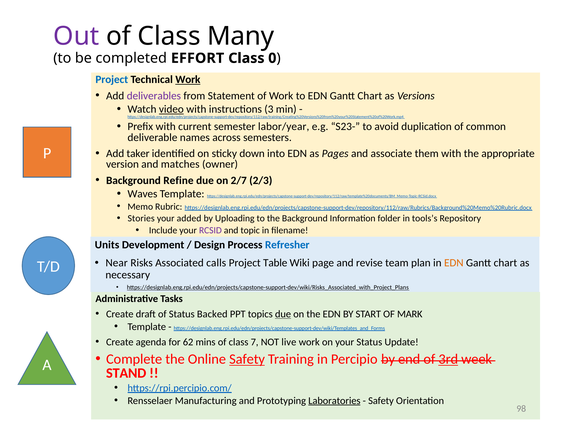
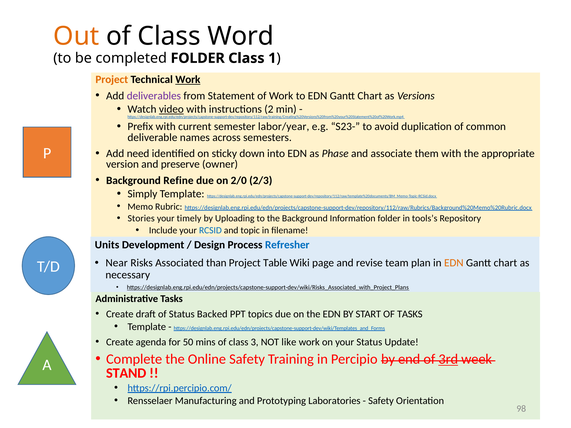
Out colour: purple -> orange
Many: Many -> Word
completed EFFORT: EFFORT -> FOLDER
0: 0 -> 1
Project at (112, 80) colour: blue -> orange
3: 3 -> 2
taker: taker -> need
Pages: Pages -> Phase
matches: matches -> preserve
2/7: 2/7 -> 2/0
Waves: Waves -> Simply
added: added -> timely
RCSID colour: purple -> blue
calls: calls -> than
due at (283, 314) underline: present -> none
OF MARK: MARK -> TASKS
62: 62 -> 50
7: 7 -> 3
live: live -> like
Safety at (247, 359) underline: present -> none
Laboratories underline: present -> none
